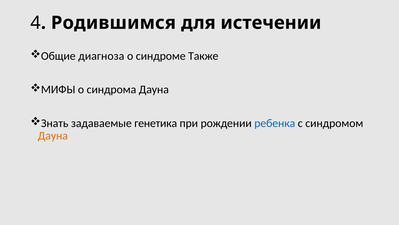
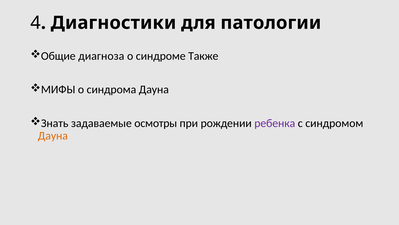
Родившимся: Родившимся -> Диагностики
истечении: истечении -> патологии
генетика: генетика -> осмотры
ребенка colour: blue -> purple
